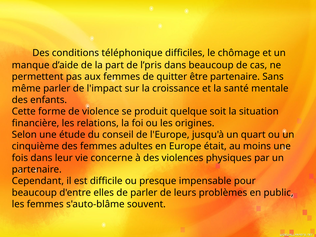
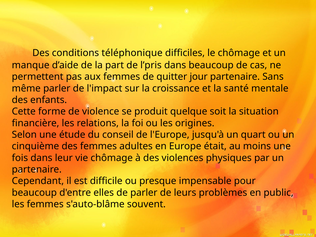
être: être -> jour
vie concerne: concerne -> chômage
